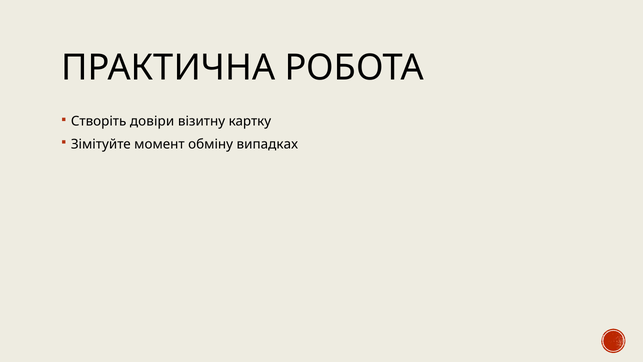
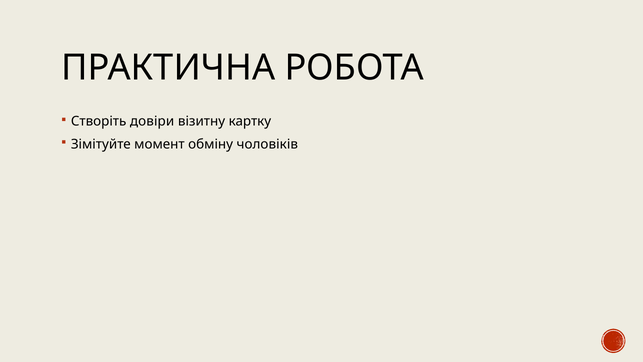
випадках: випадках -> чоловіків
